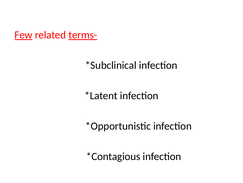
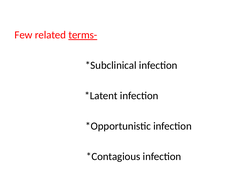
Few underline: present -> none
